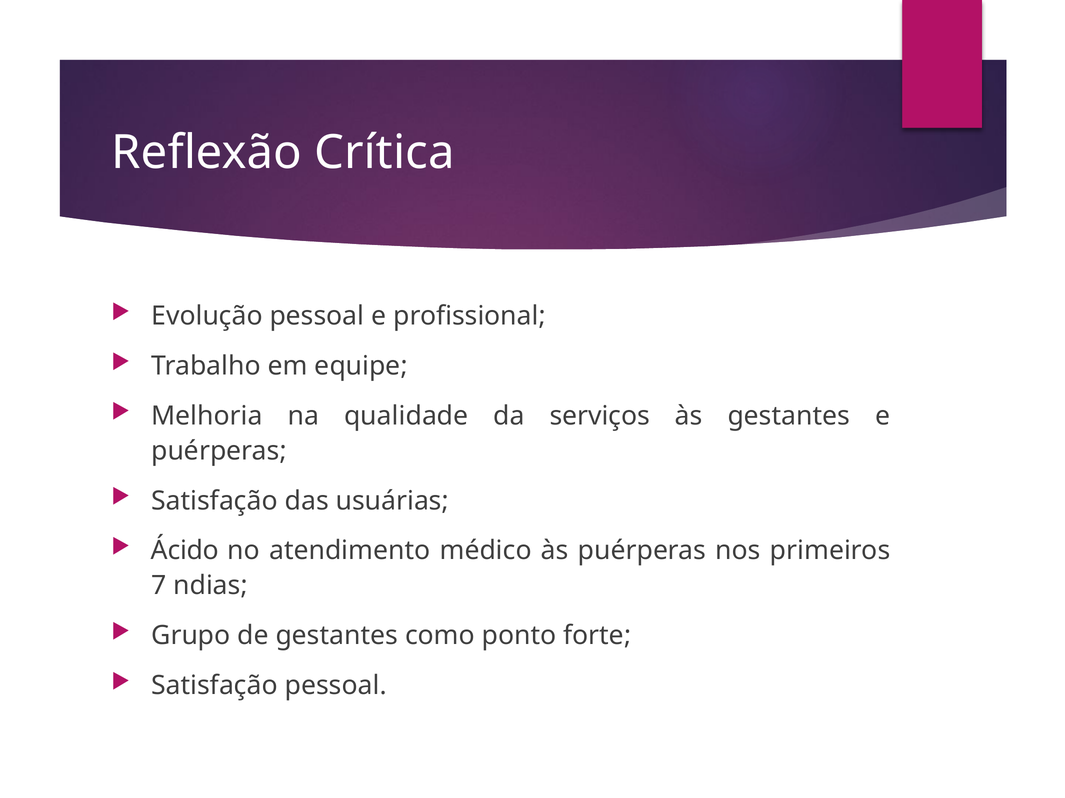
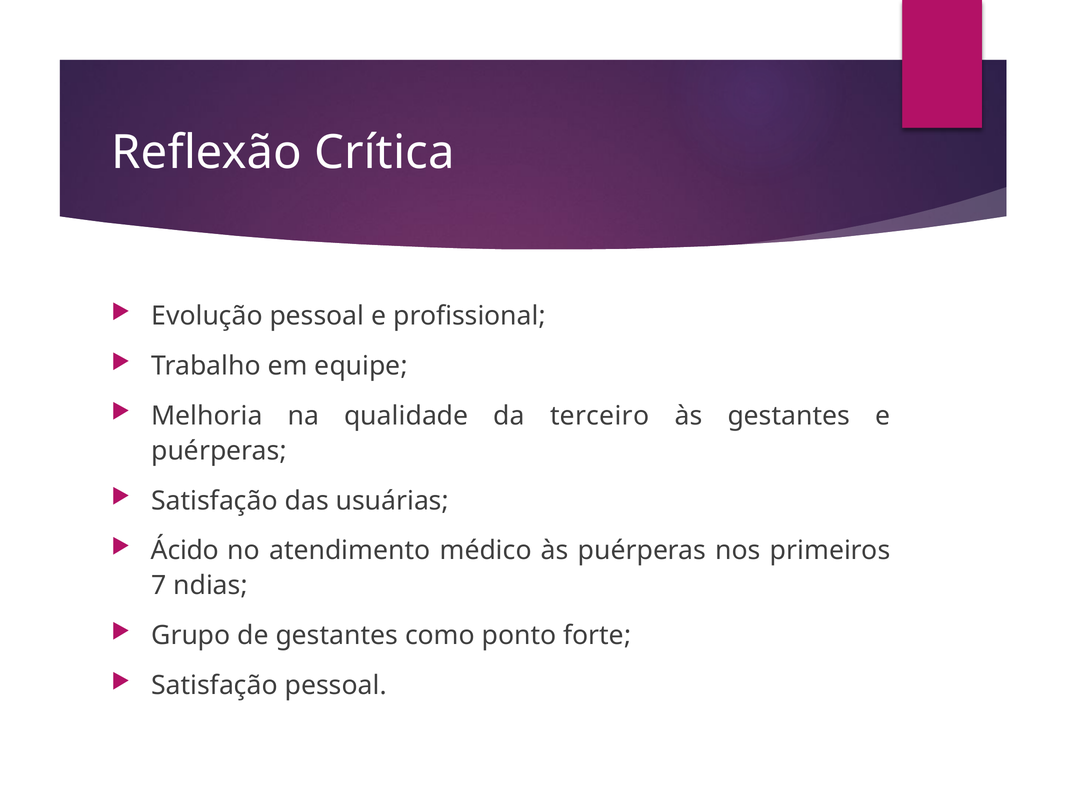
serviços: serviços -> terceiro
